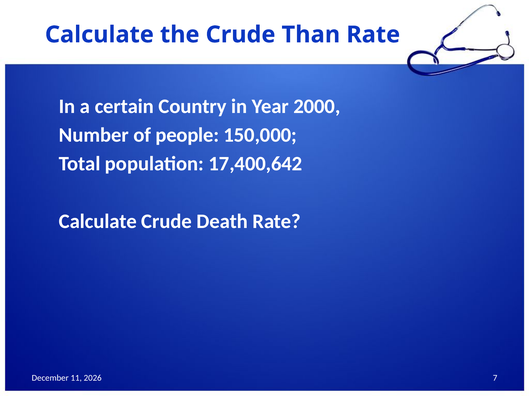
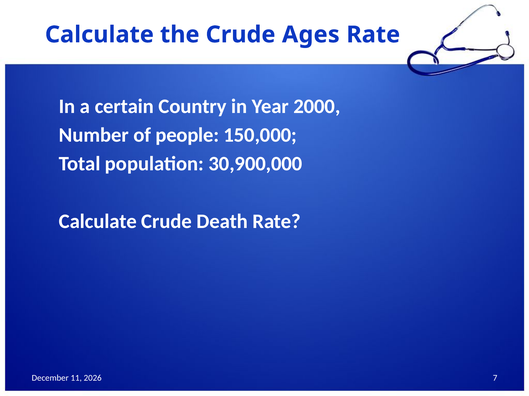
Than: Than -> Ages
17,400,642: 17,400,642 -> 30,900,000
